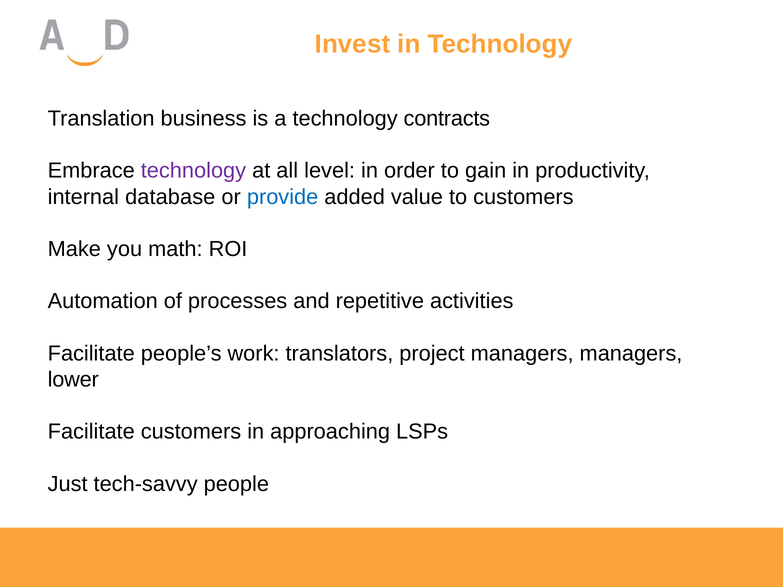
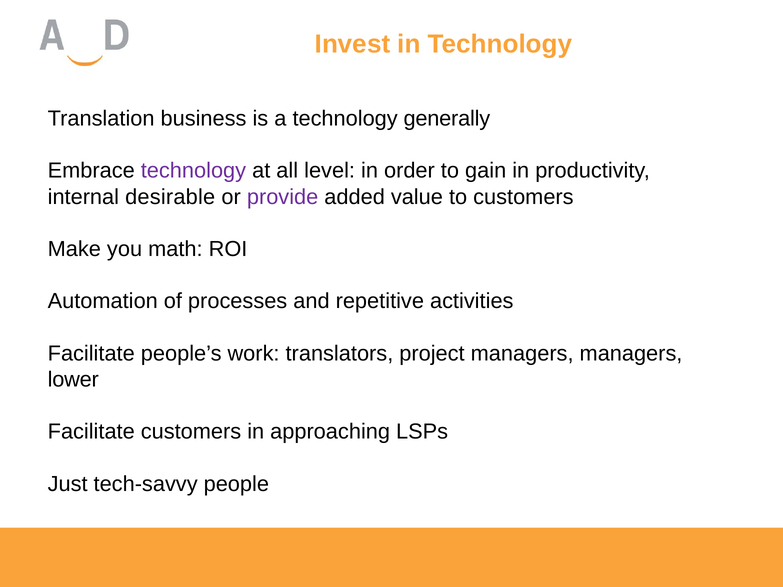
contracts: contracts -> generally
database: database -> desirable
provide colour: blue -> purple
